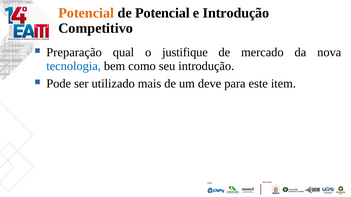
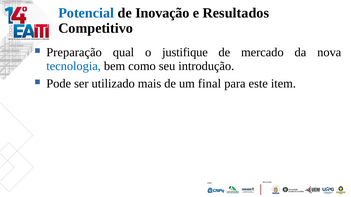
Potencial at (86, 13) colour: orange -> blue
de Potencial: Potencial -> Inovação
e Introdução: Introdução -> Resultados
deve: deve -> final
